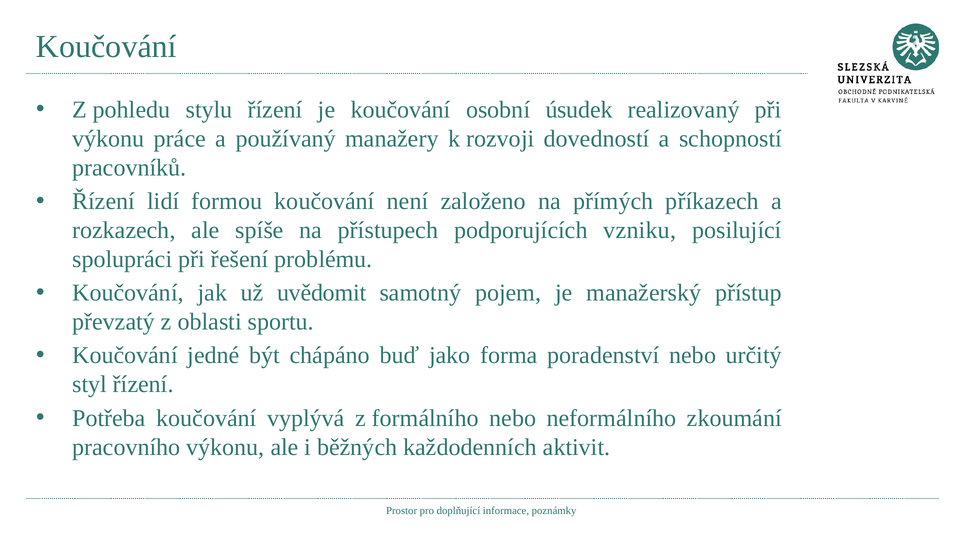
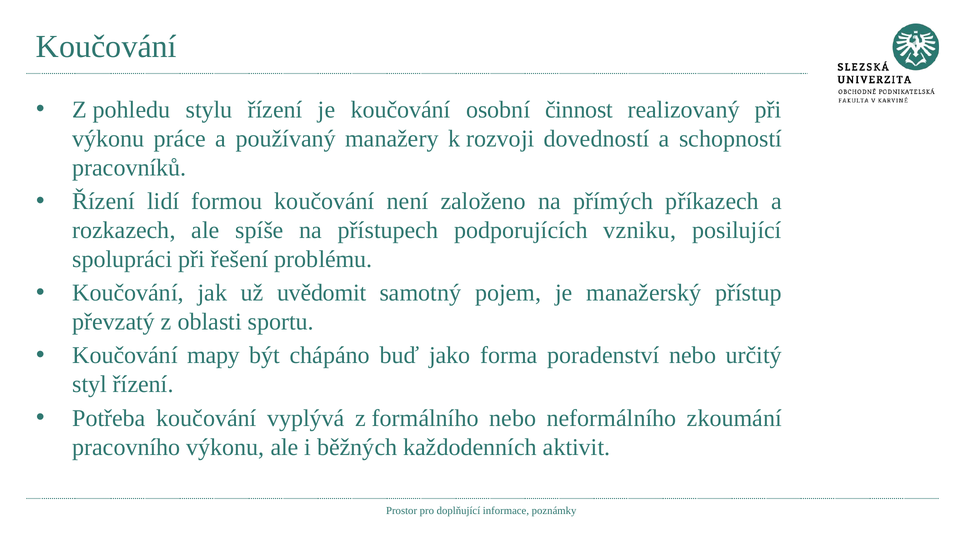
úsudek: úsudek -> činnost
jedné: jedné -> mapy
